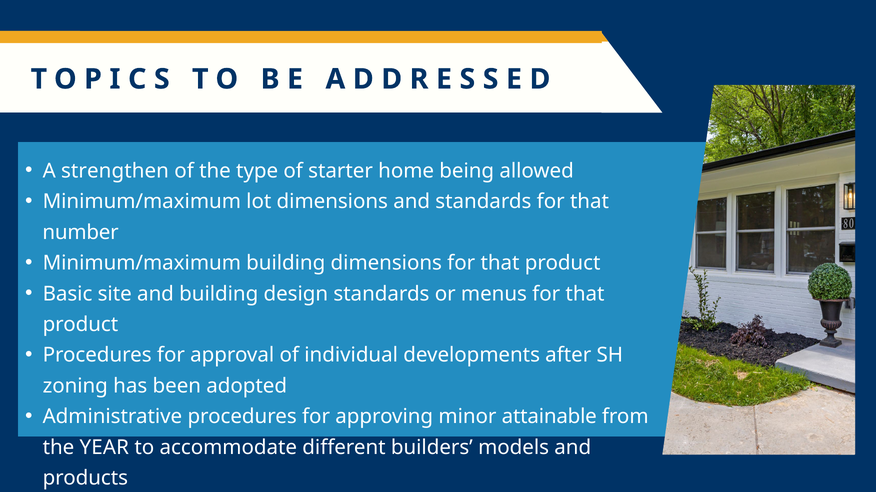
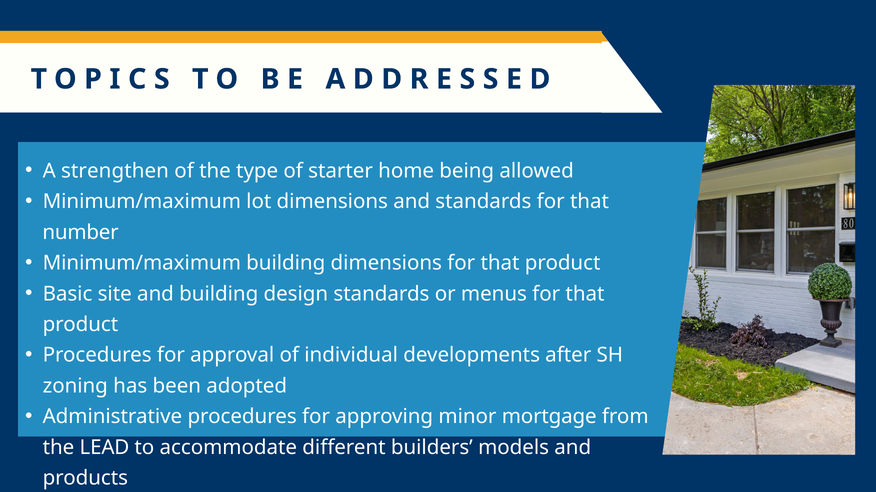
attainable: attainable -> mortgage
YEAR: YEAR -> LEAD
